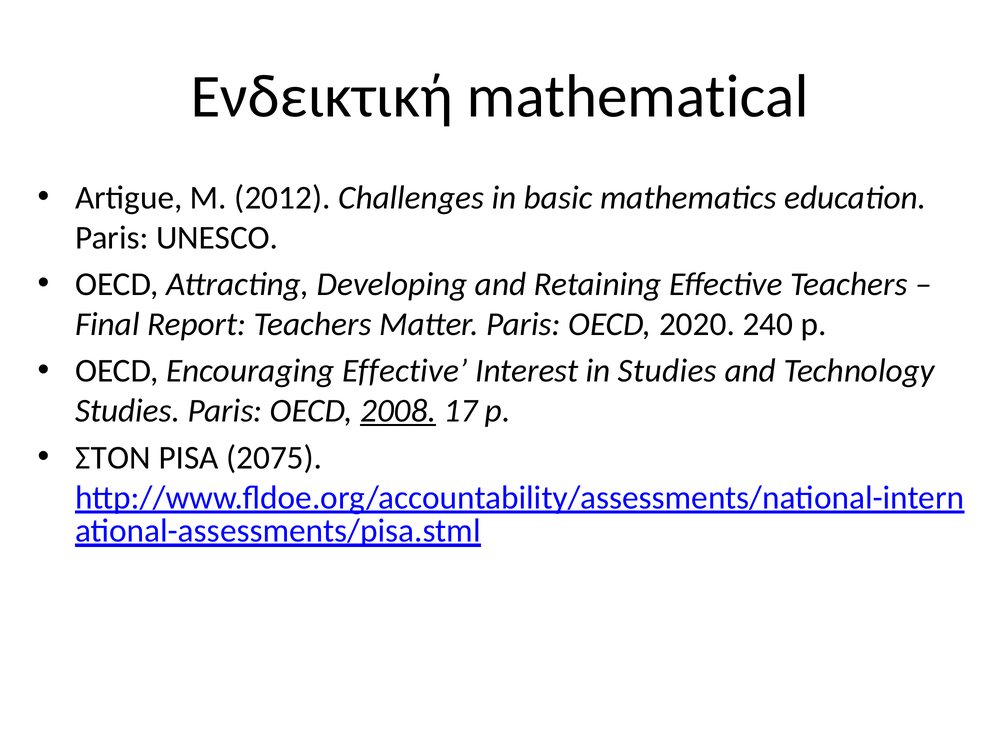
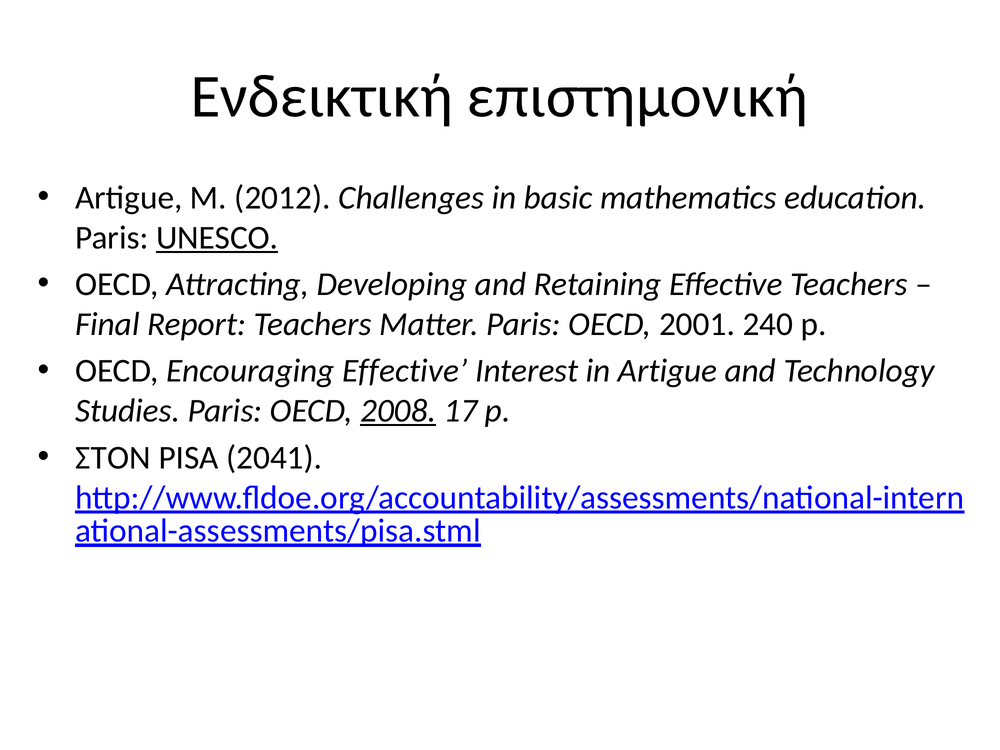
mathematical: mathematical -> επιστημονική
UNESCO underline: none -> present
2020: 2020 -> 2001
in Studies: Studies -> Artigue
2075: 2075 -> 2041
